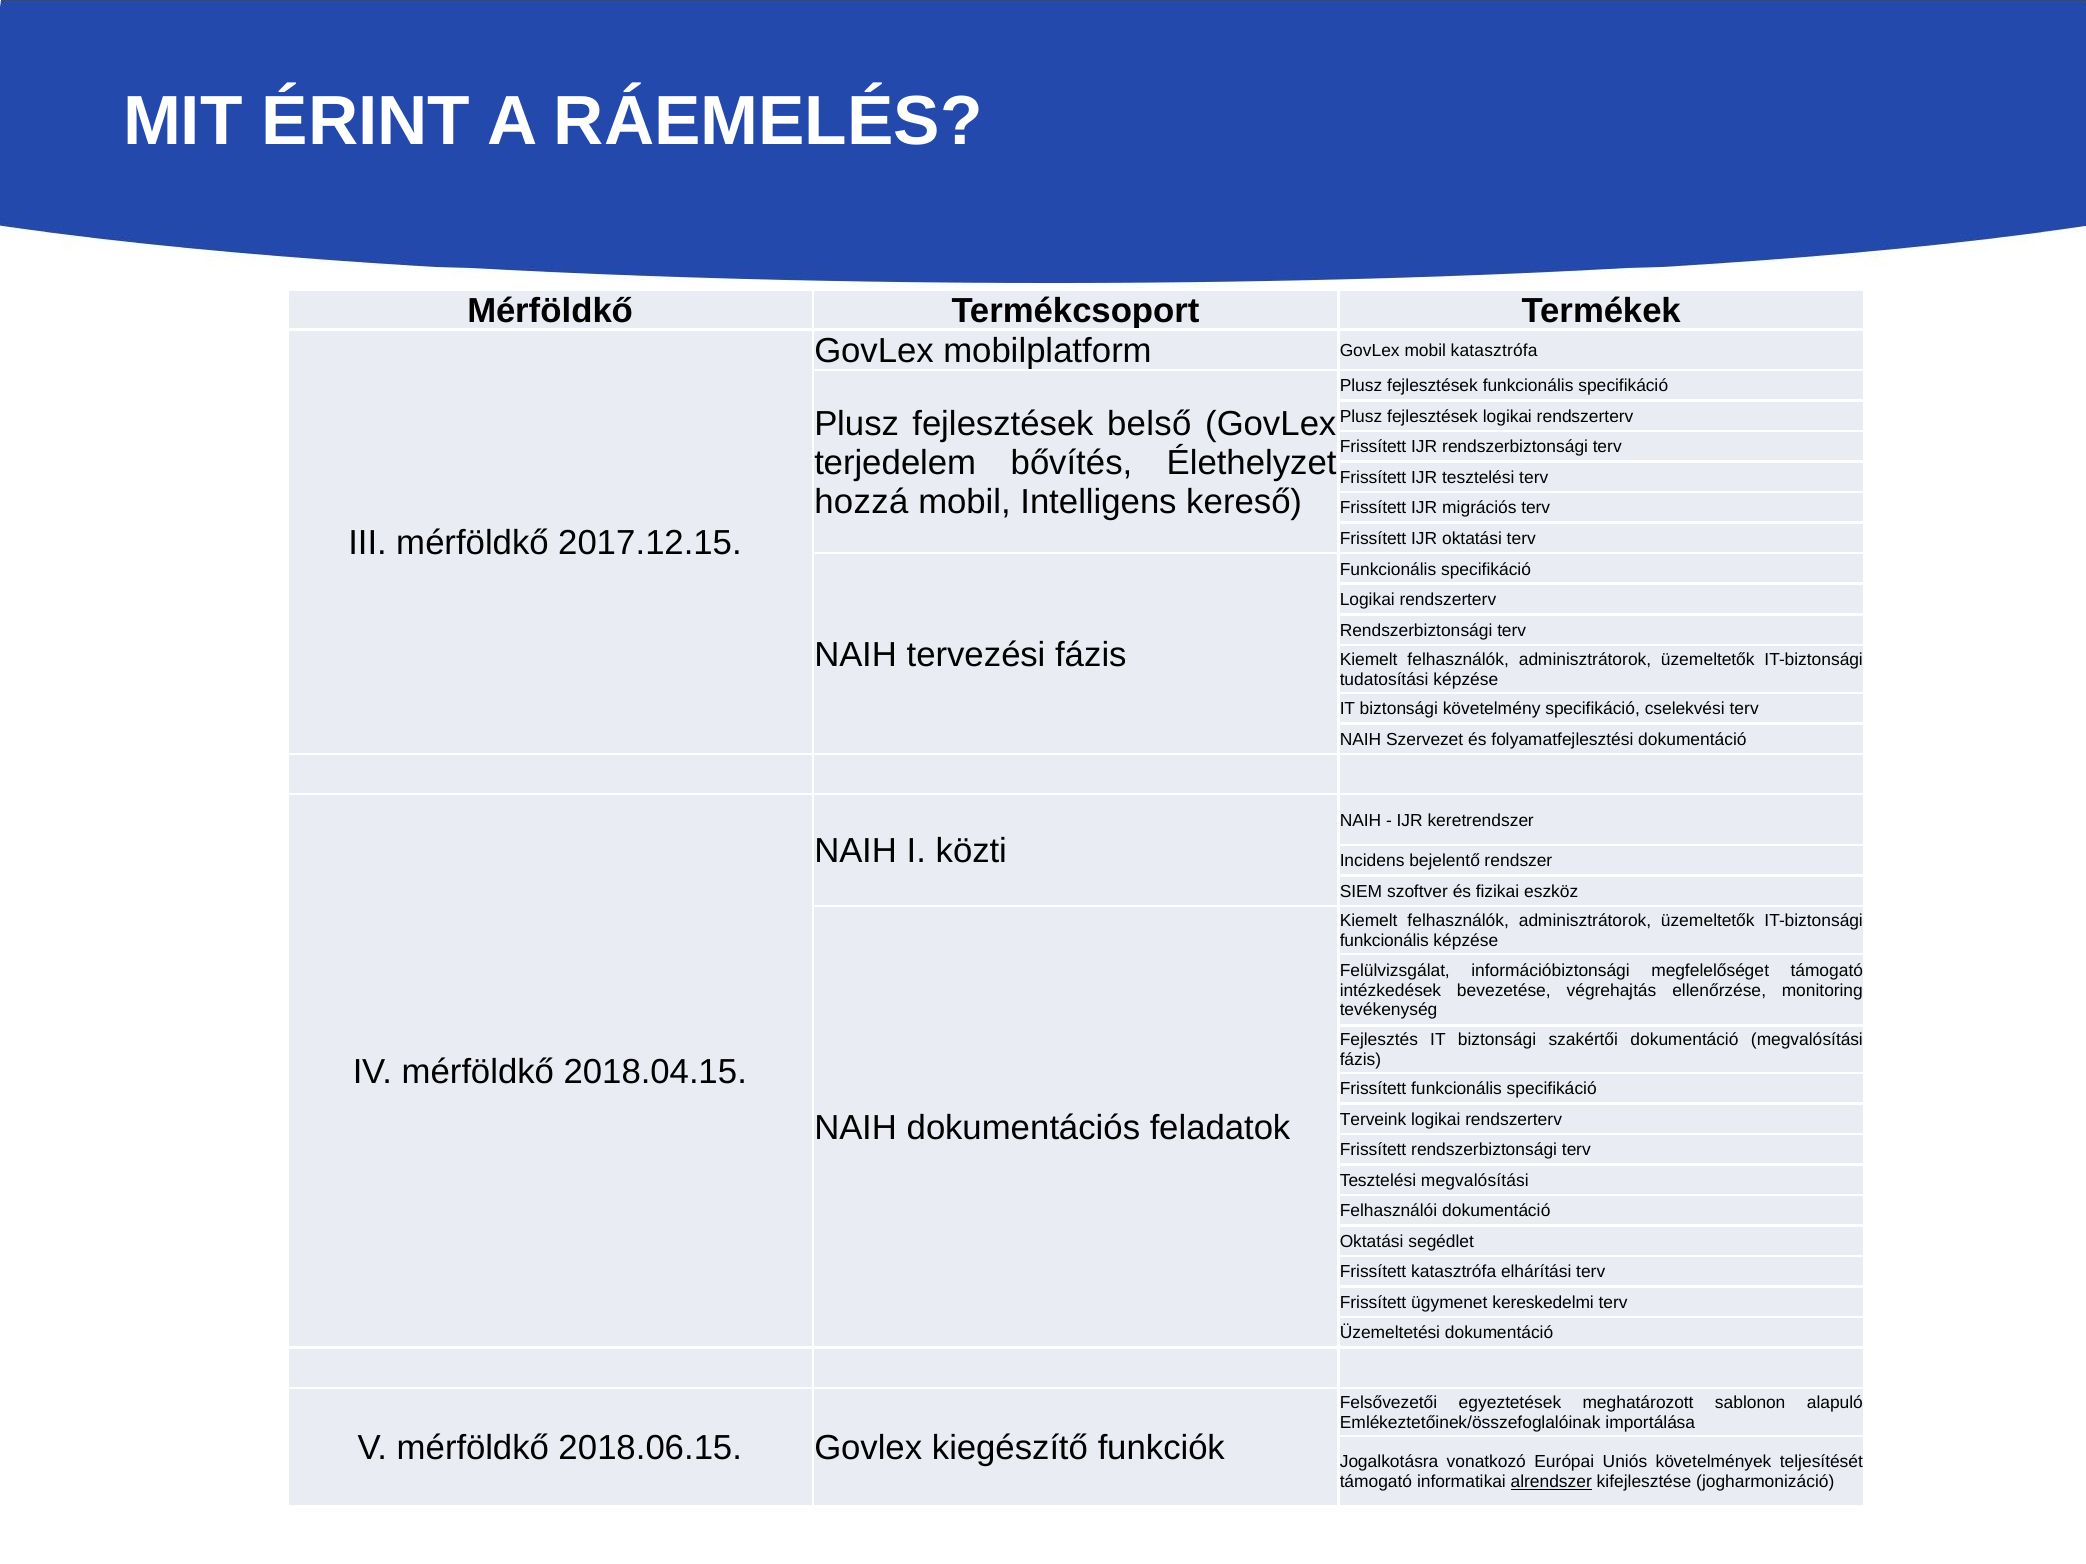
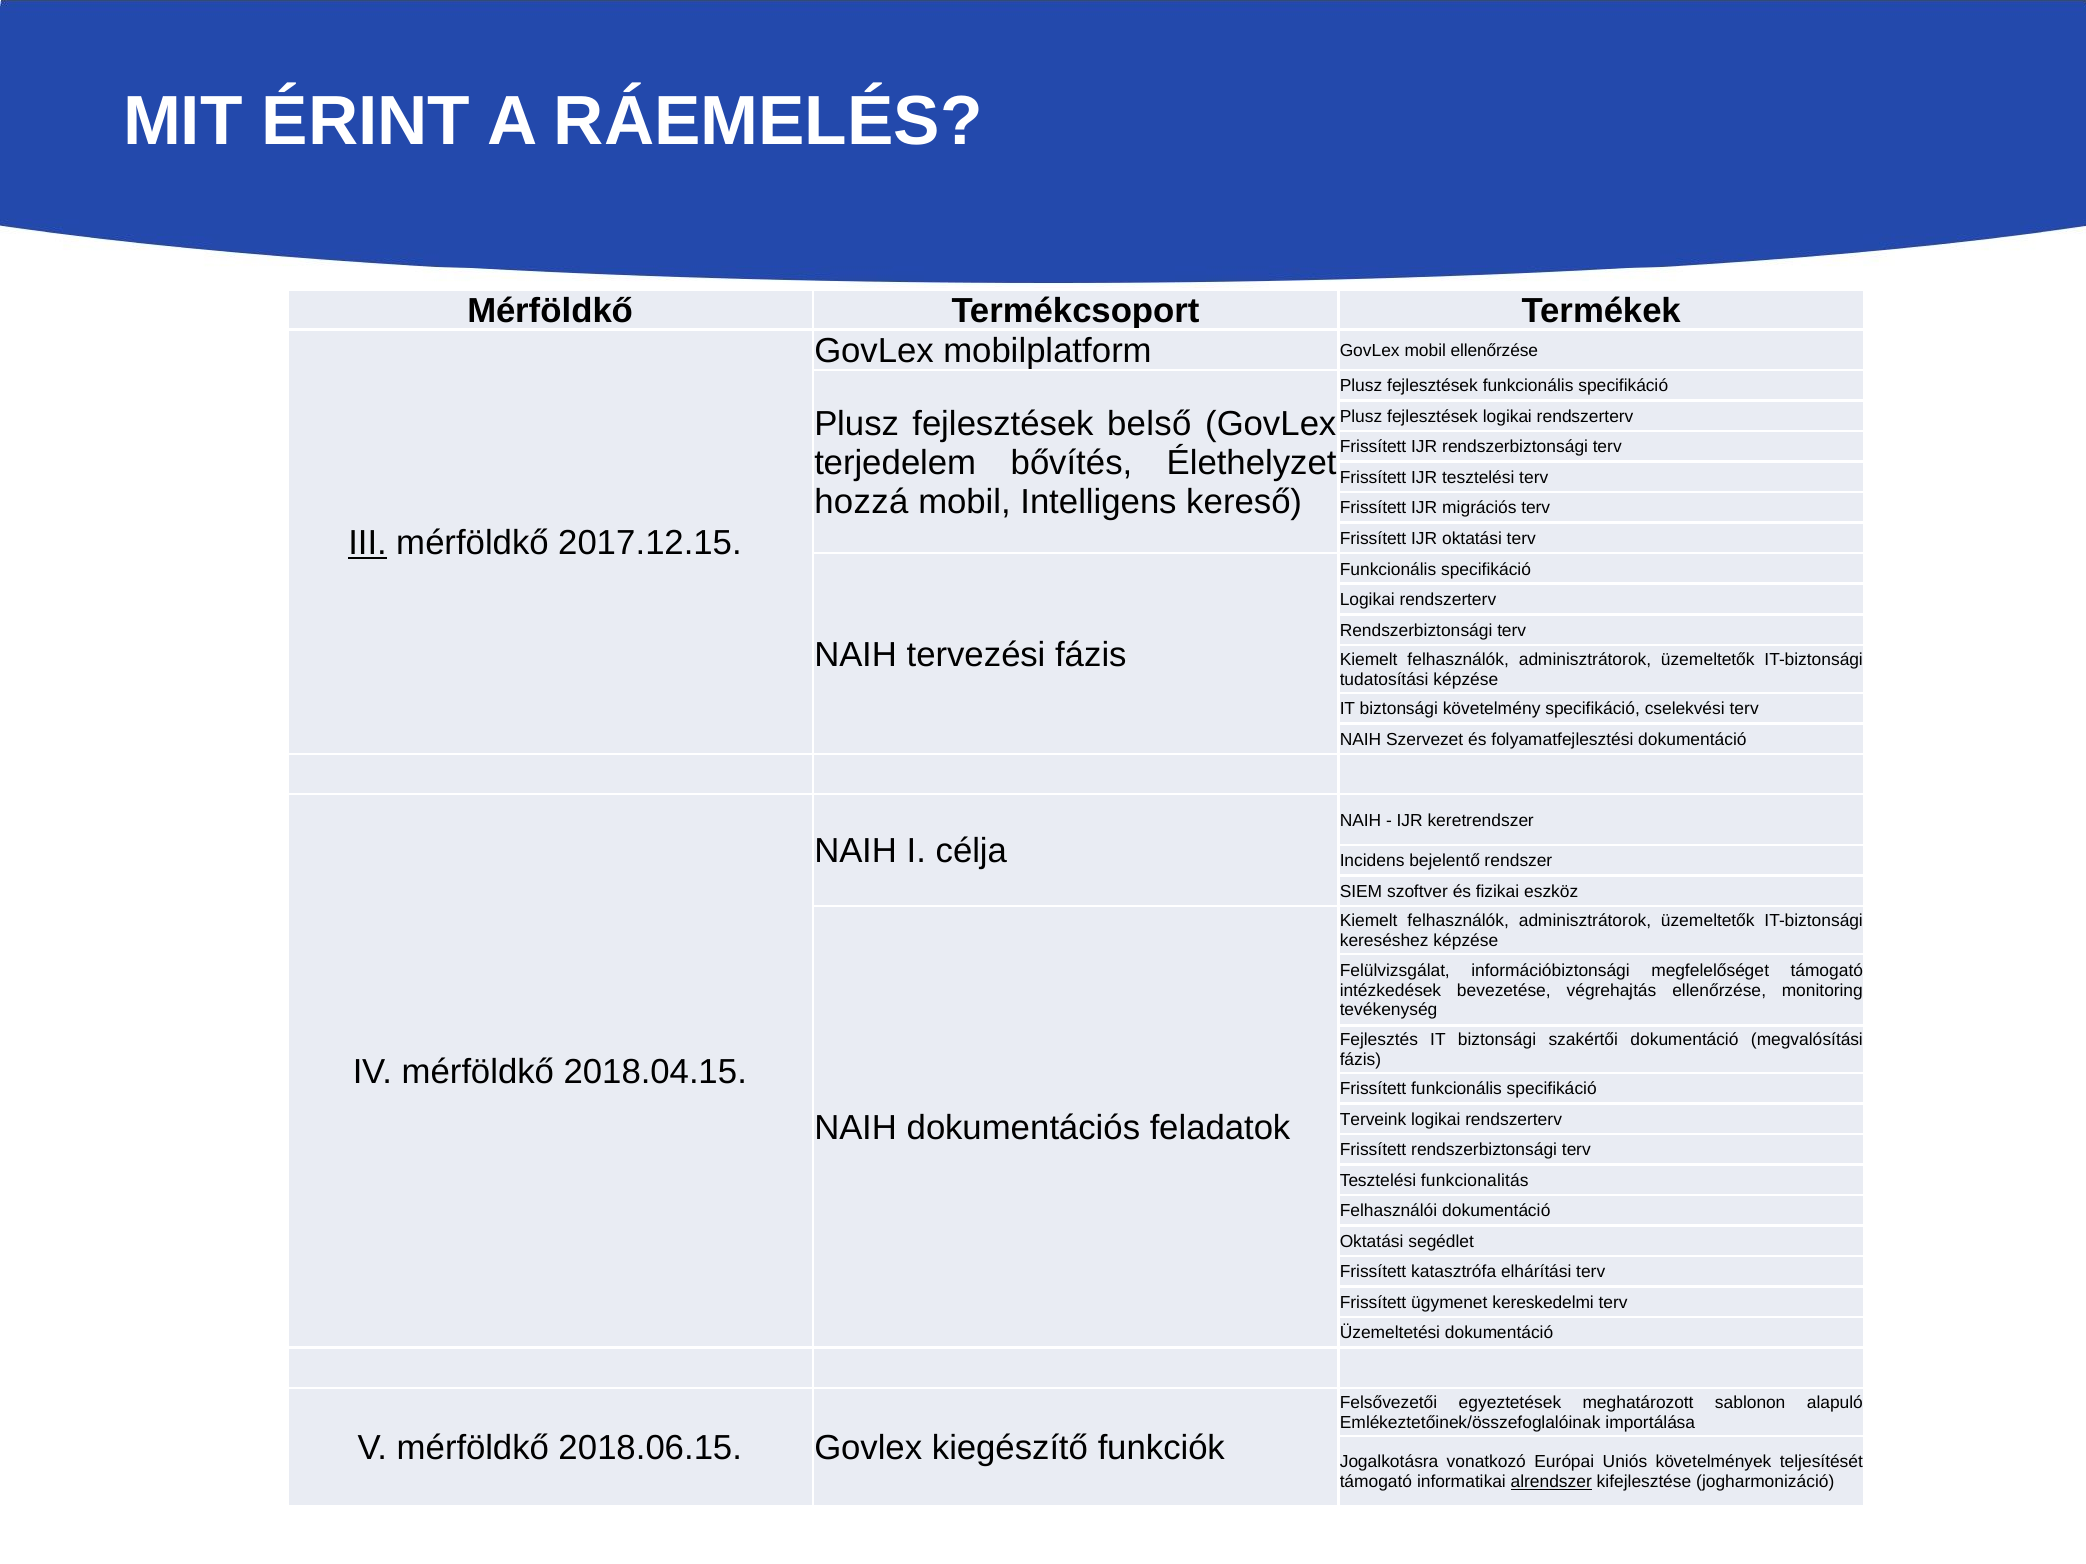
mobil katasztrófa: katasztrófa -> ellenőrzése
III underline: none -> present
közti: közti -> célja
funkcionális at (1384, 941): funkcionális -> kereséshez
Tesztelési megvalósítási: megvalósítási -> funkcionalitás
